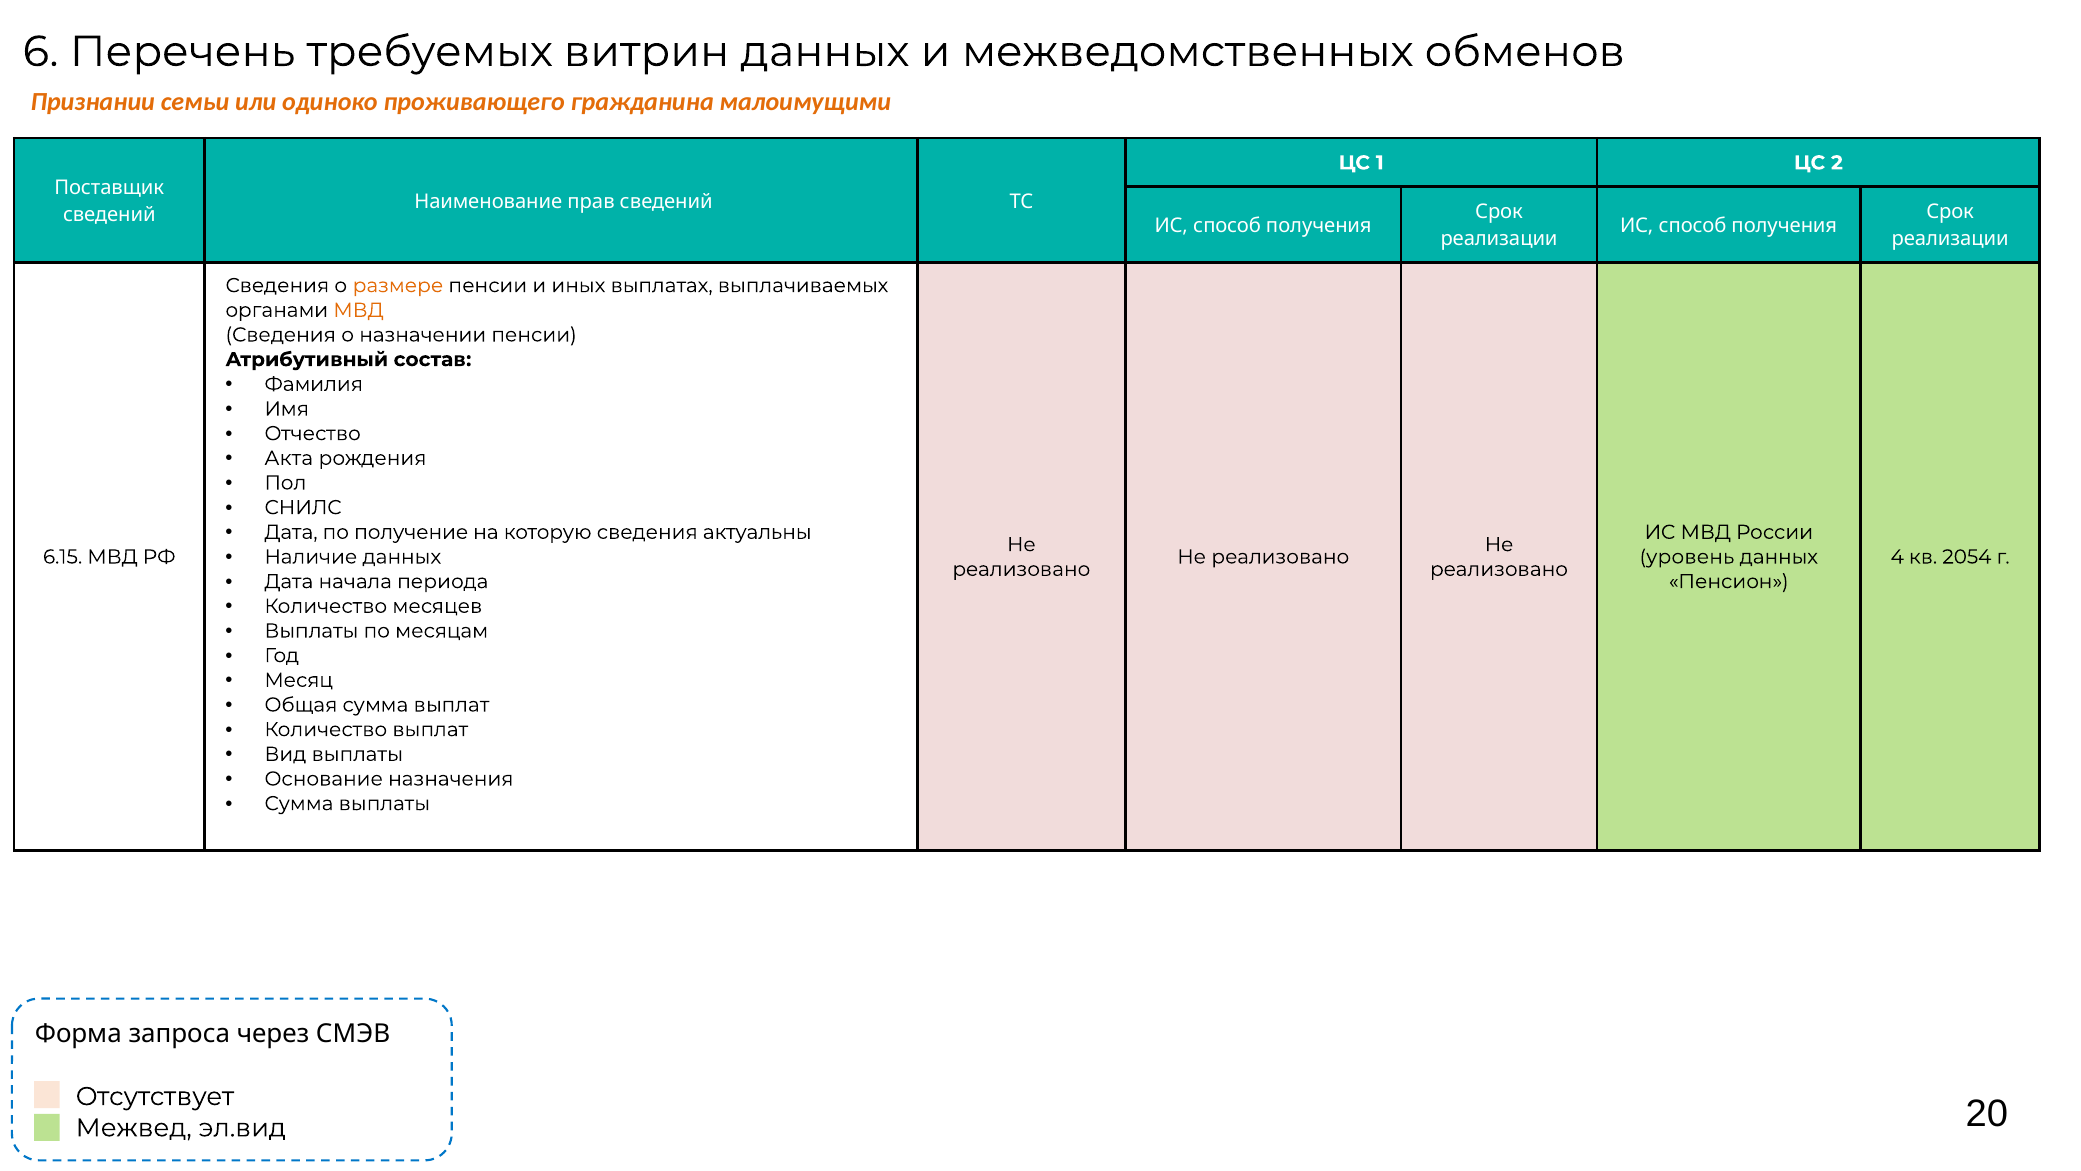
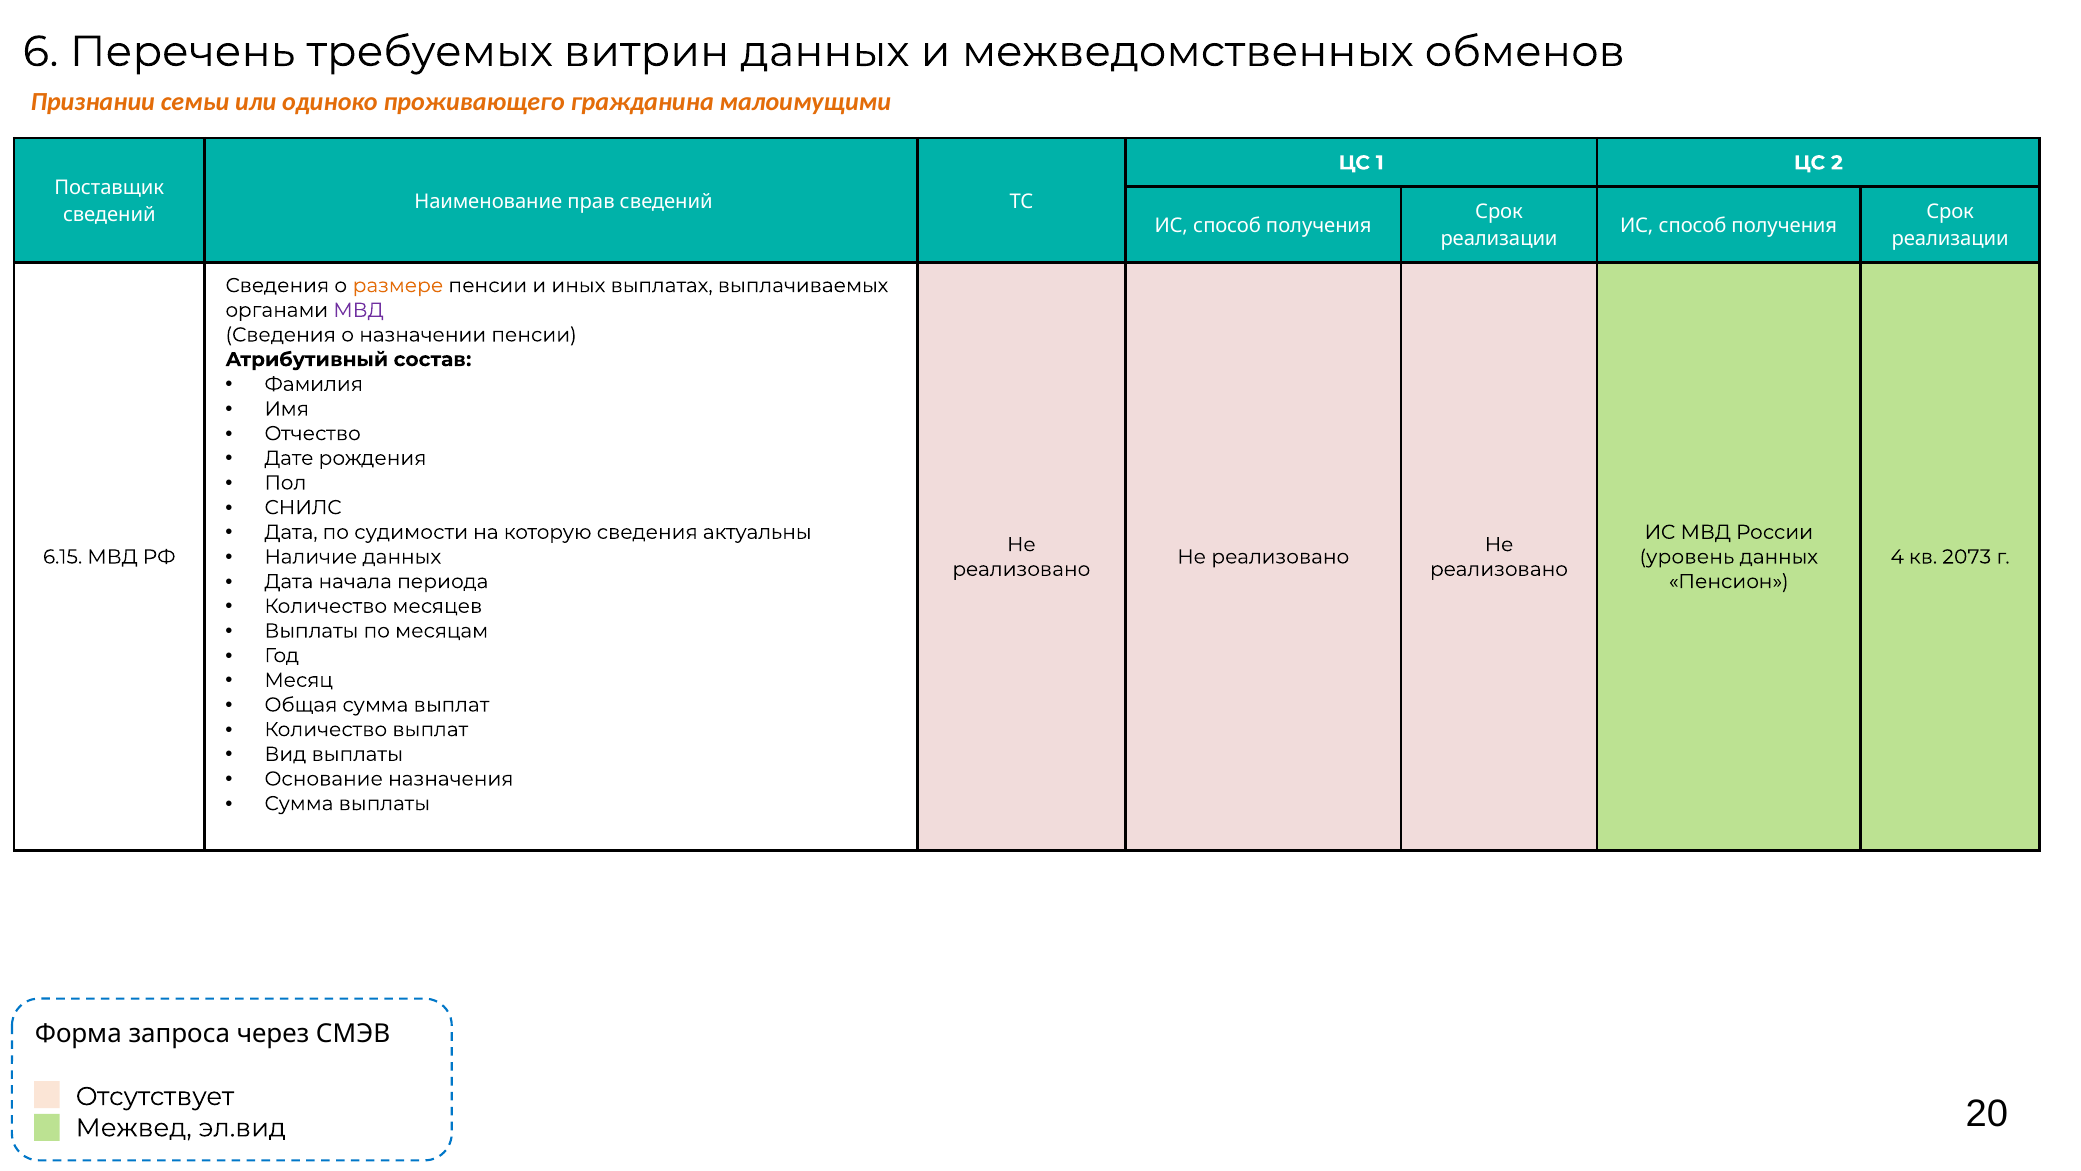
МВД at (359, 310) colour: orange -> purple
Акта: Акта -> Дате
получение: получение -> судимости
2054: 2054 -> 2073
